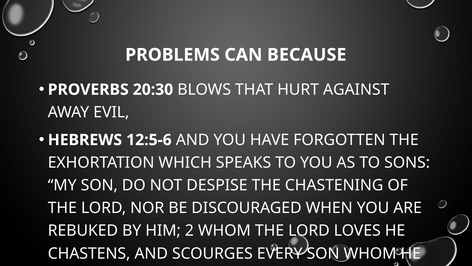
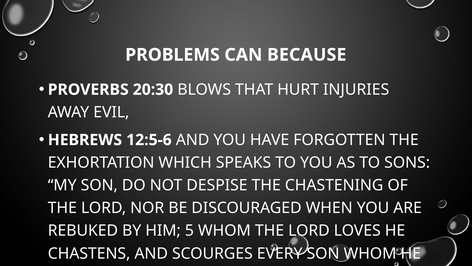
AGAINST: AGAINST -> INJURIES
2: 2 -> 5
